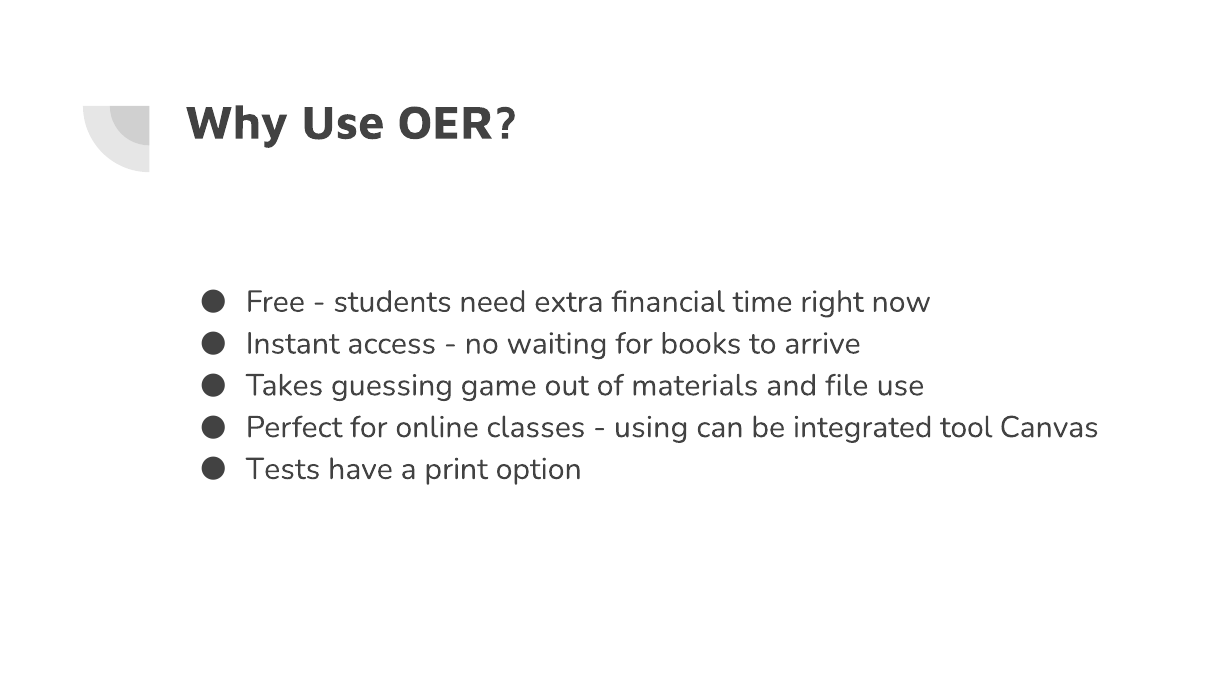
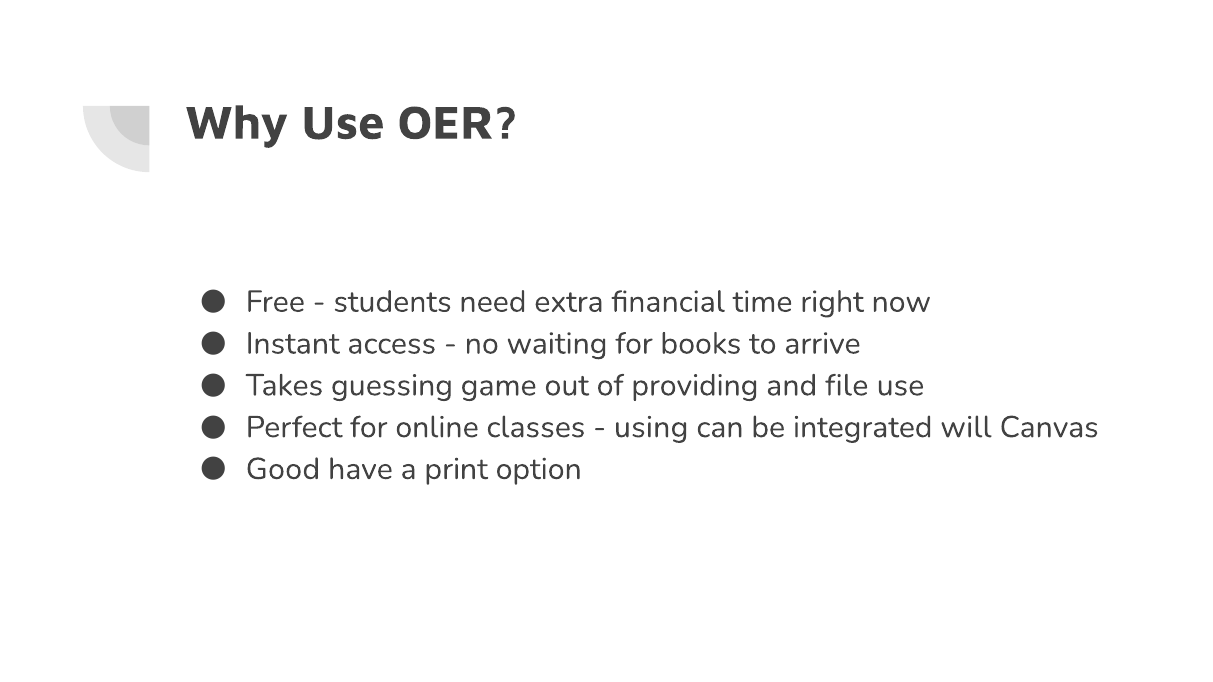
materials: materials -> providing
tool: tool -> will
Tests: Tests -> Good
